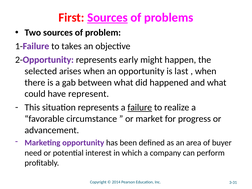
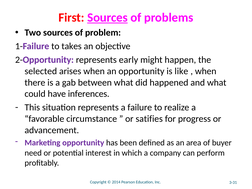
last: last -> like
represent: represent -> inferences
failure underline: present -> none
market: market -> satifies
